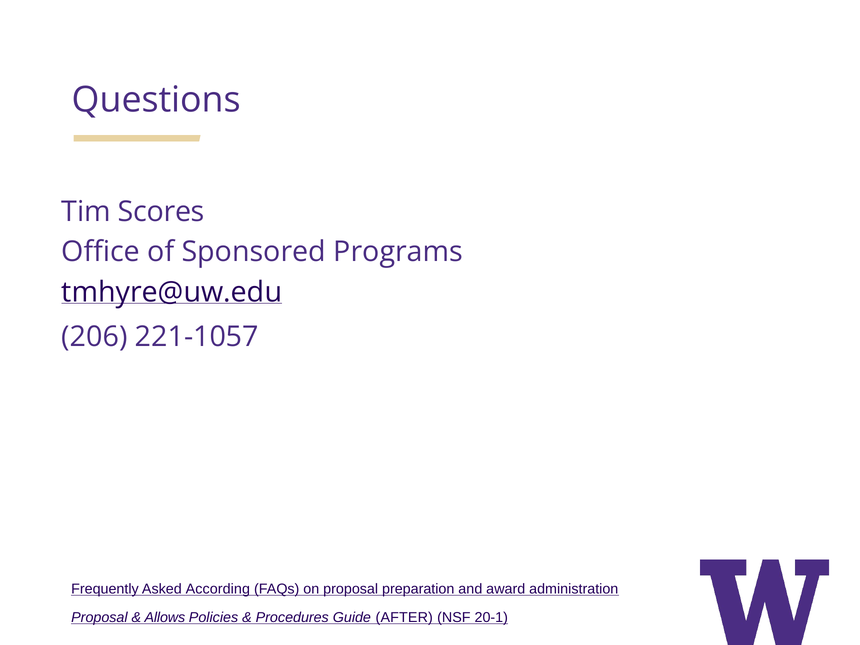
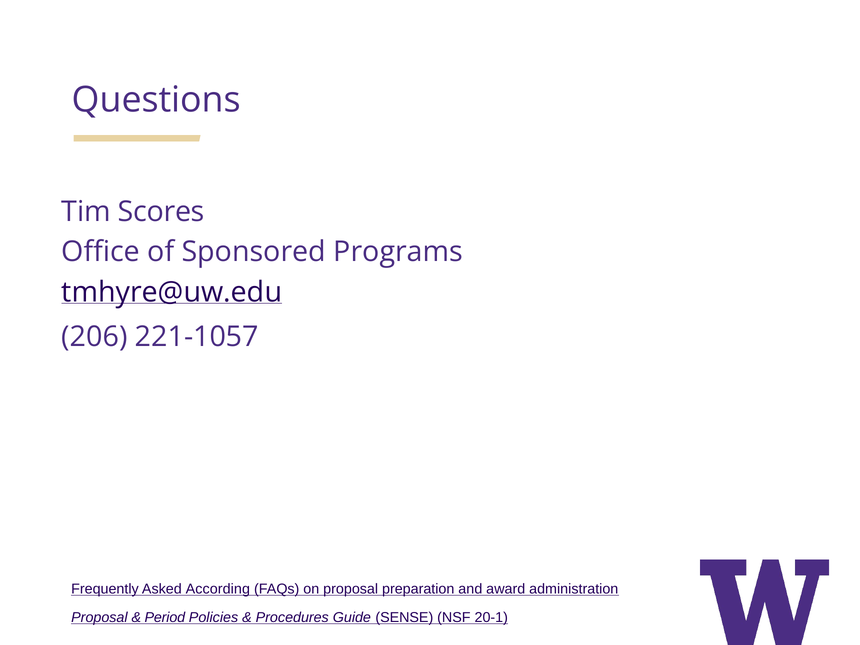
Allows: Allows -> Period
AFTER: AFTER -> SENSE
